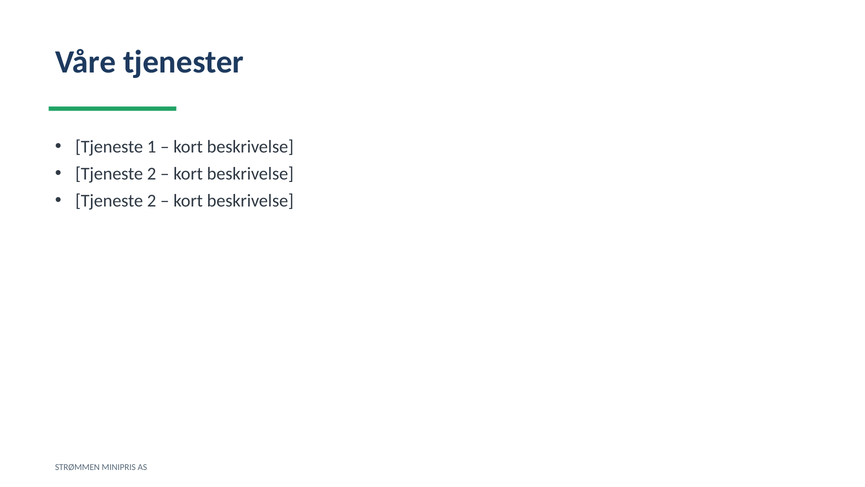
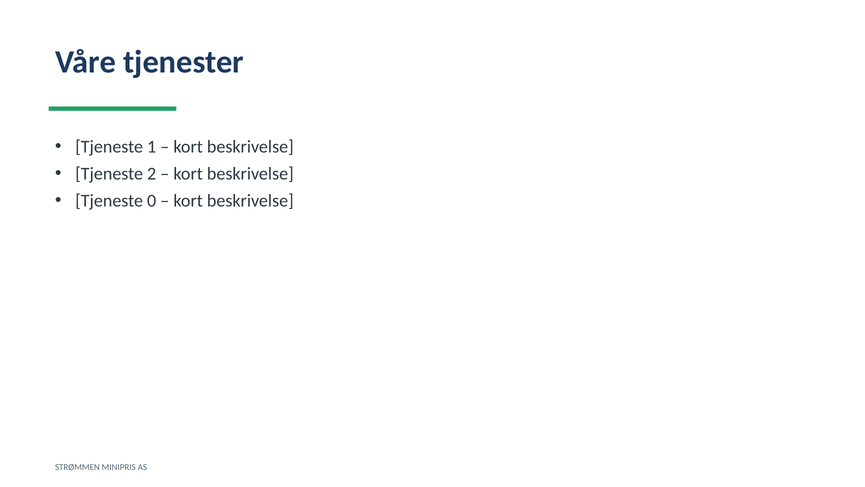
2 at (152, 201): 2 -> 0
